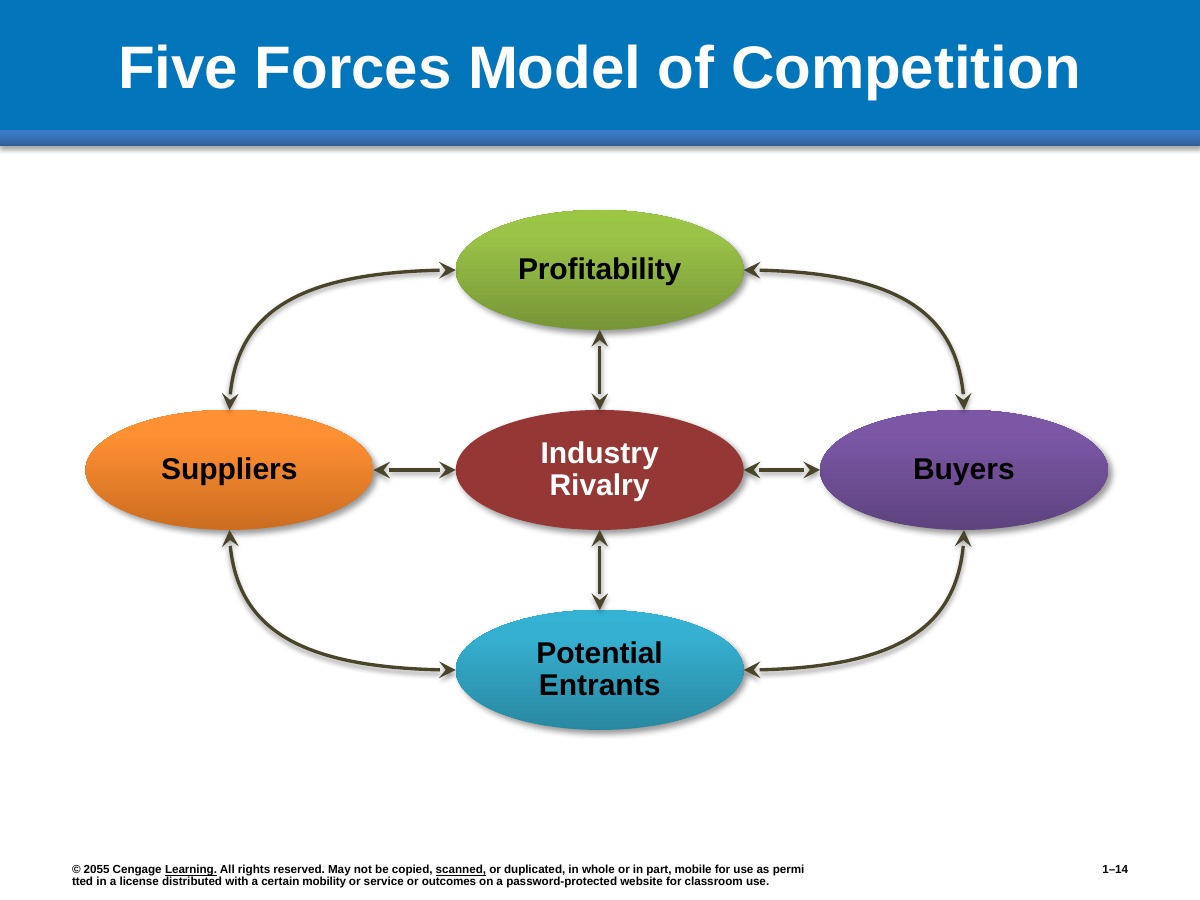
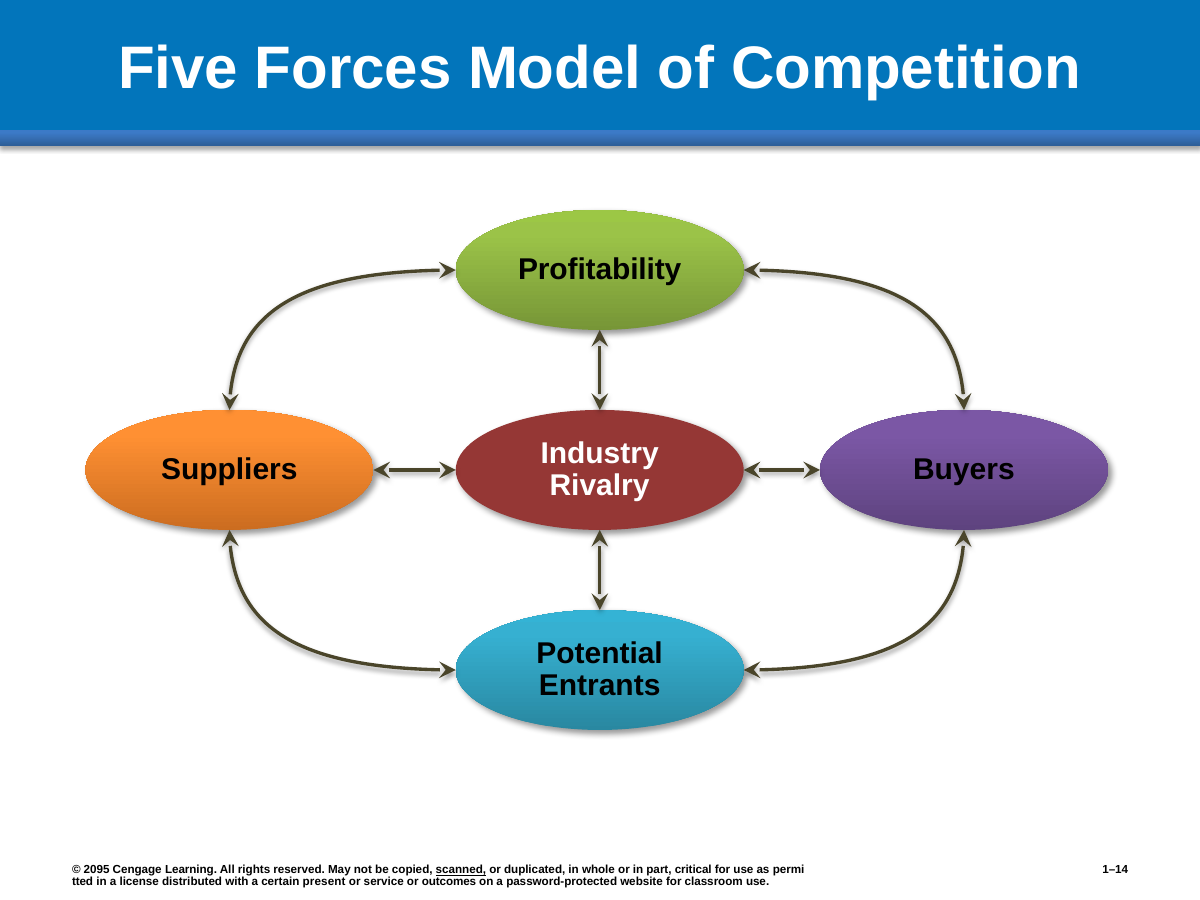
2055: 2055 -> 2095
Learning underline: present -> none
mobile: mobile -> critical
mobility: mobility -> present
